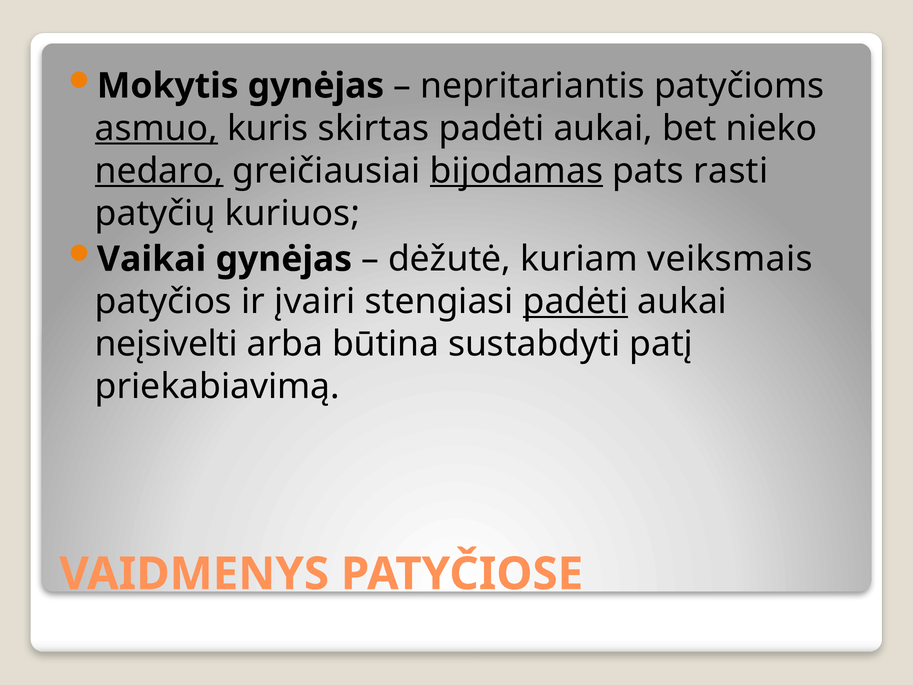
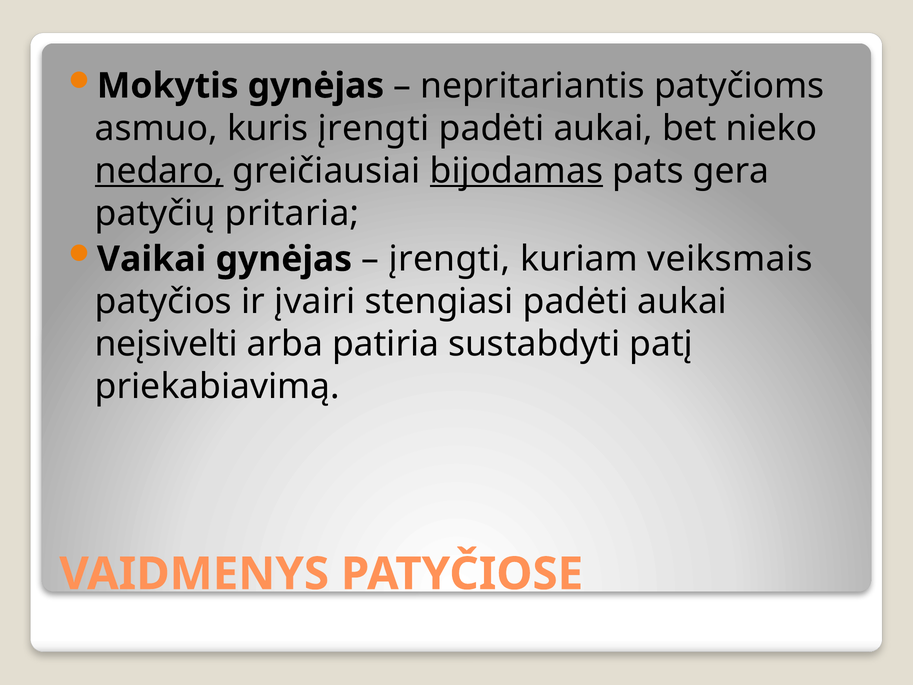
asmuo underline: present -> none
kuris skirtas: skirtas -> įrengti
rasti: rasti -> gera
kuriuos: kuriuos -> pritaria
dėžutė at (450, 259): dėžutė -> įrengti
padėti at (575, 302) underline: present -> none
būtina: būtina -> patiria
